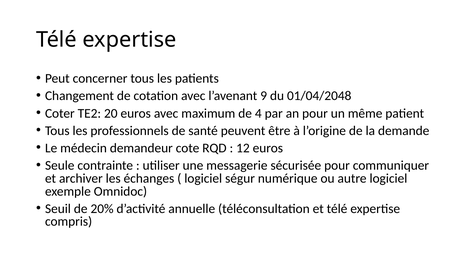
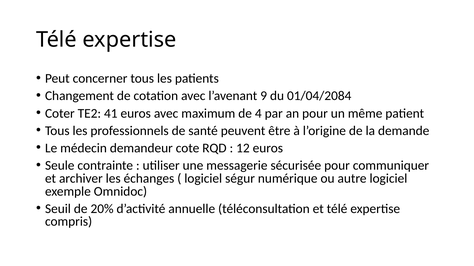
01/04/2048: 01/04/2048 -> 01/04/2084
20: 20 -> 41
